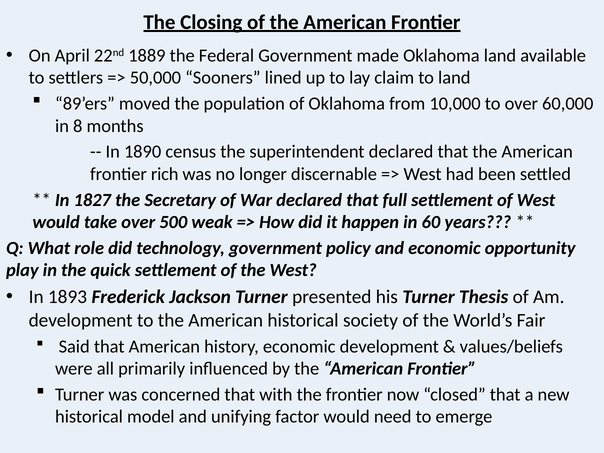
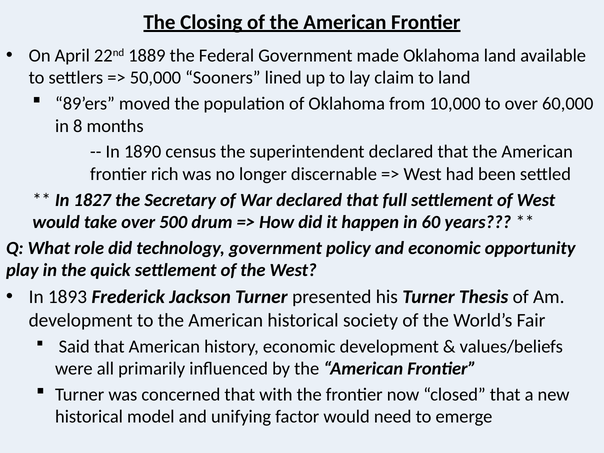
weak: weak -> drum
